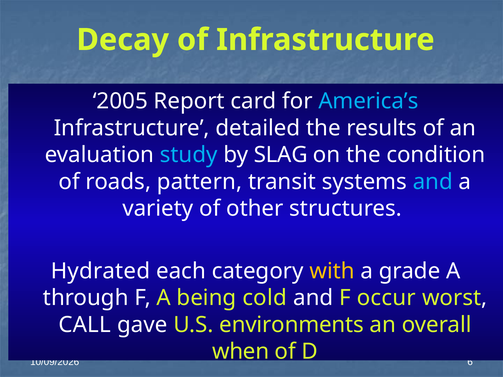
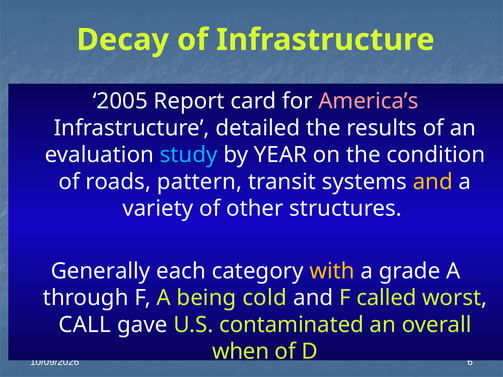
America’s colour: light blue -> pink
SLAG: SLAG -> YEAR
and at (433, 182) colour: light blue -> yellow
Hydrated: Hydrated -> Generally
occur: occur -> called
environments: environments -> contaminated
